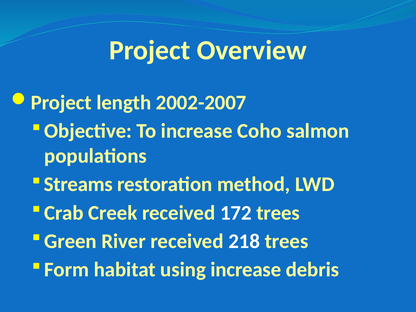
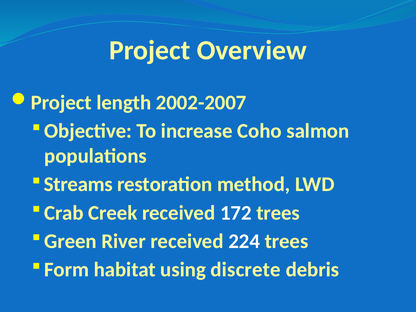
218: 218 -> 224
using increase: increase -> discrete
